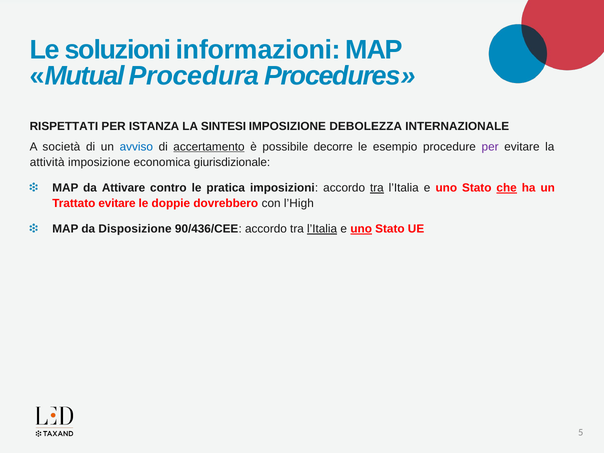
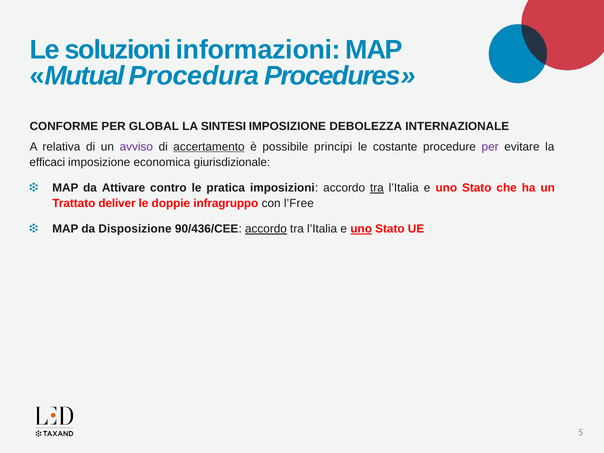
RISPETTATI: RISPETTATI -> CONFORME
ISTANZA: ISTANZA -> GLOBAL
società: società -> relativa
avviso colour: blue -> purple
decorre: decorre -> principi
esempio: esempio -> costante
attività: attività -> efficaci
che underline: present -> none
Trattato evitare: evitare -> deliver
dovrebbero: dovrebbero -> infragruppo
l’High: l’High -> l’Free
accordo at (266, 229) underline: none -> present
l’Italia at (322, 229) underline: present -> none
